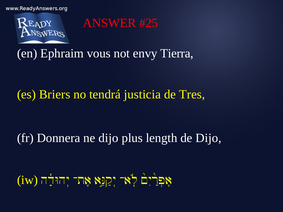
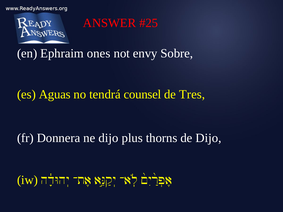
vous: vous -> ones
Tierra: Tierra -> Sobre
Briers: Briers -> Aguas
justicia: justicia -> counsel
length: length -> thorns
